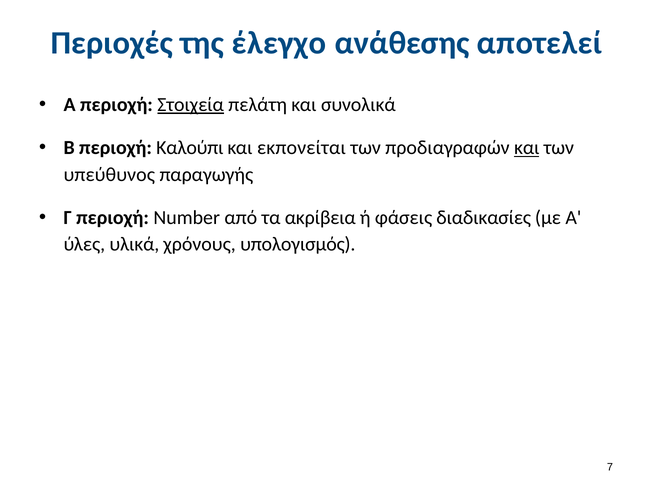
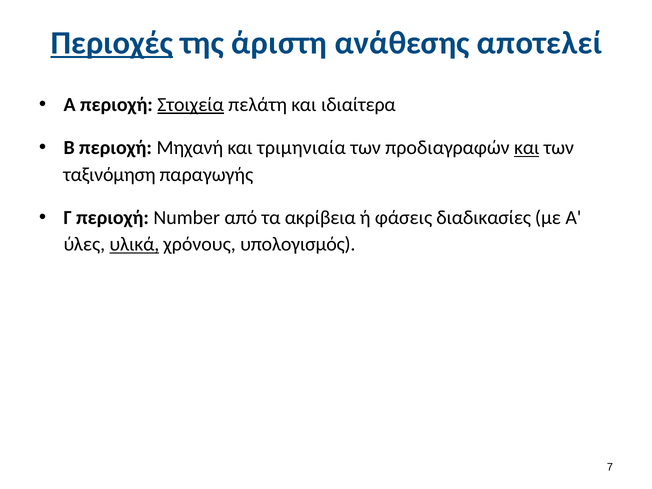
Περιοχές underline: none -> present
έλεγχο: έλεγχο -> άριστη
συνολικά: συνολικά -> ιδιαίτερα
Καλούπι: Καλούπι -> Μηχανή
εκπονείται: εκπονείται -> τριμηνιαία
υπεύθυνος: υπεύθυνος -> ταξινόμηση
υλικά underline: none -> present
